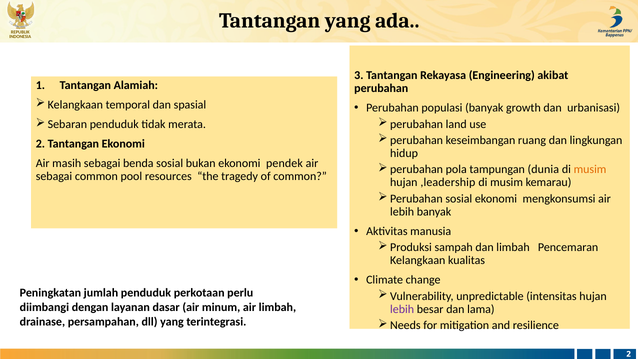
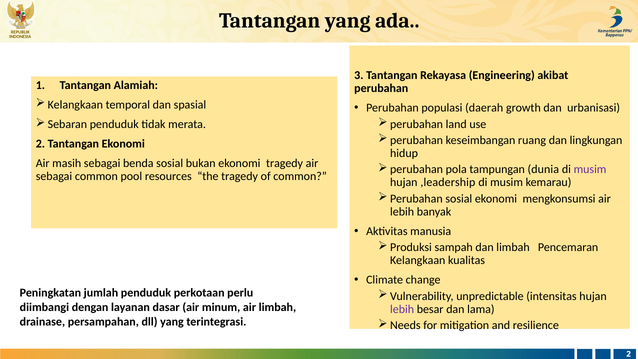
populasi banyak: banyak -> daerah
pendek at (284, 163): pendek -> tragedy
musim at (590, 169) colour: orange -> purple
